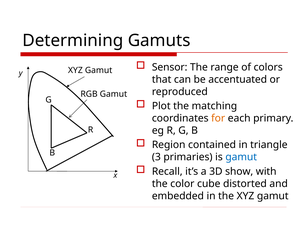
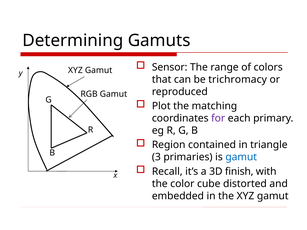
accentuated: accentuated -> trichromacy
for colour: orange -> purple
show: show -> finish
